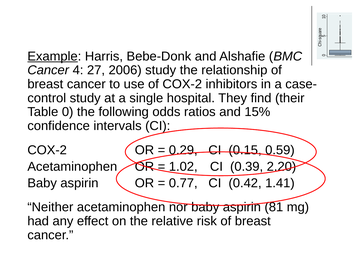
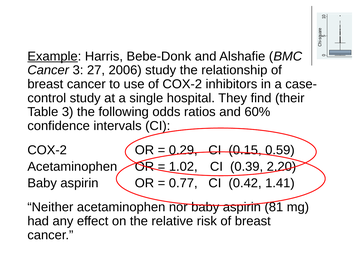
Cancer 4: 4 -> 3
Table 0: 0 -> 3
15%: 15% -> 60%
